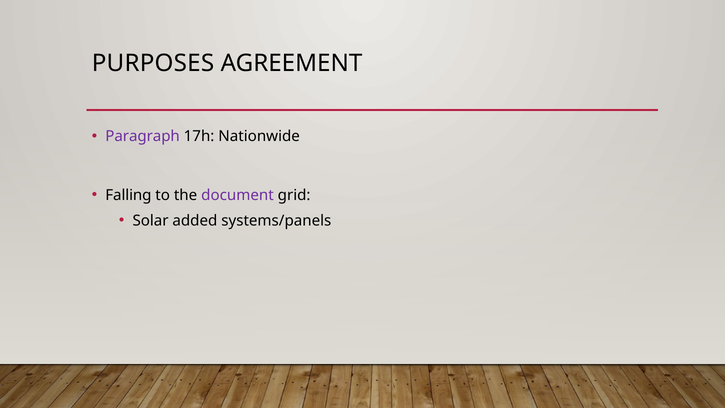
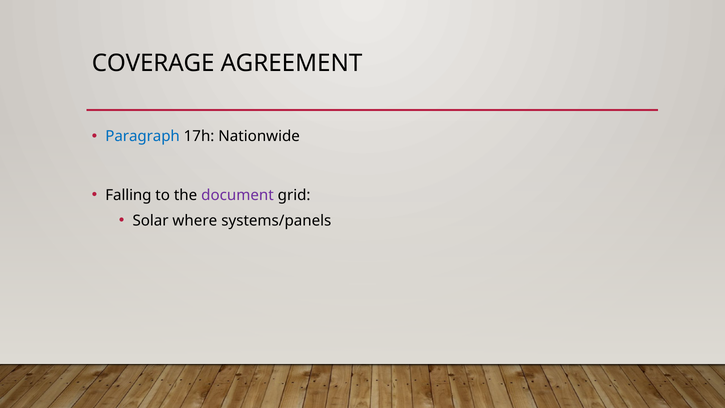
PURPOSES: PURPOSES -> COVERAGE
Paragraph colour: purple -> blue
added: added -> where
